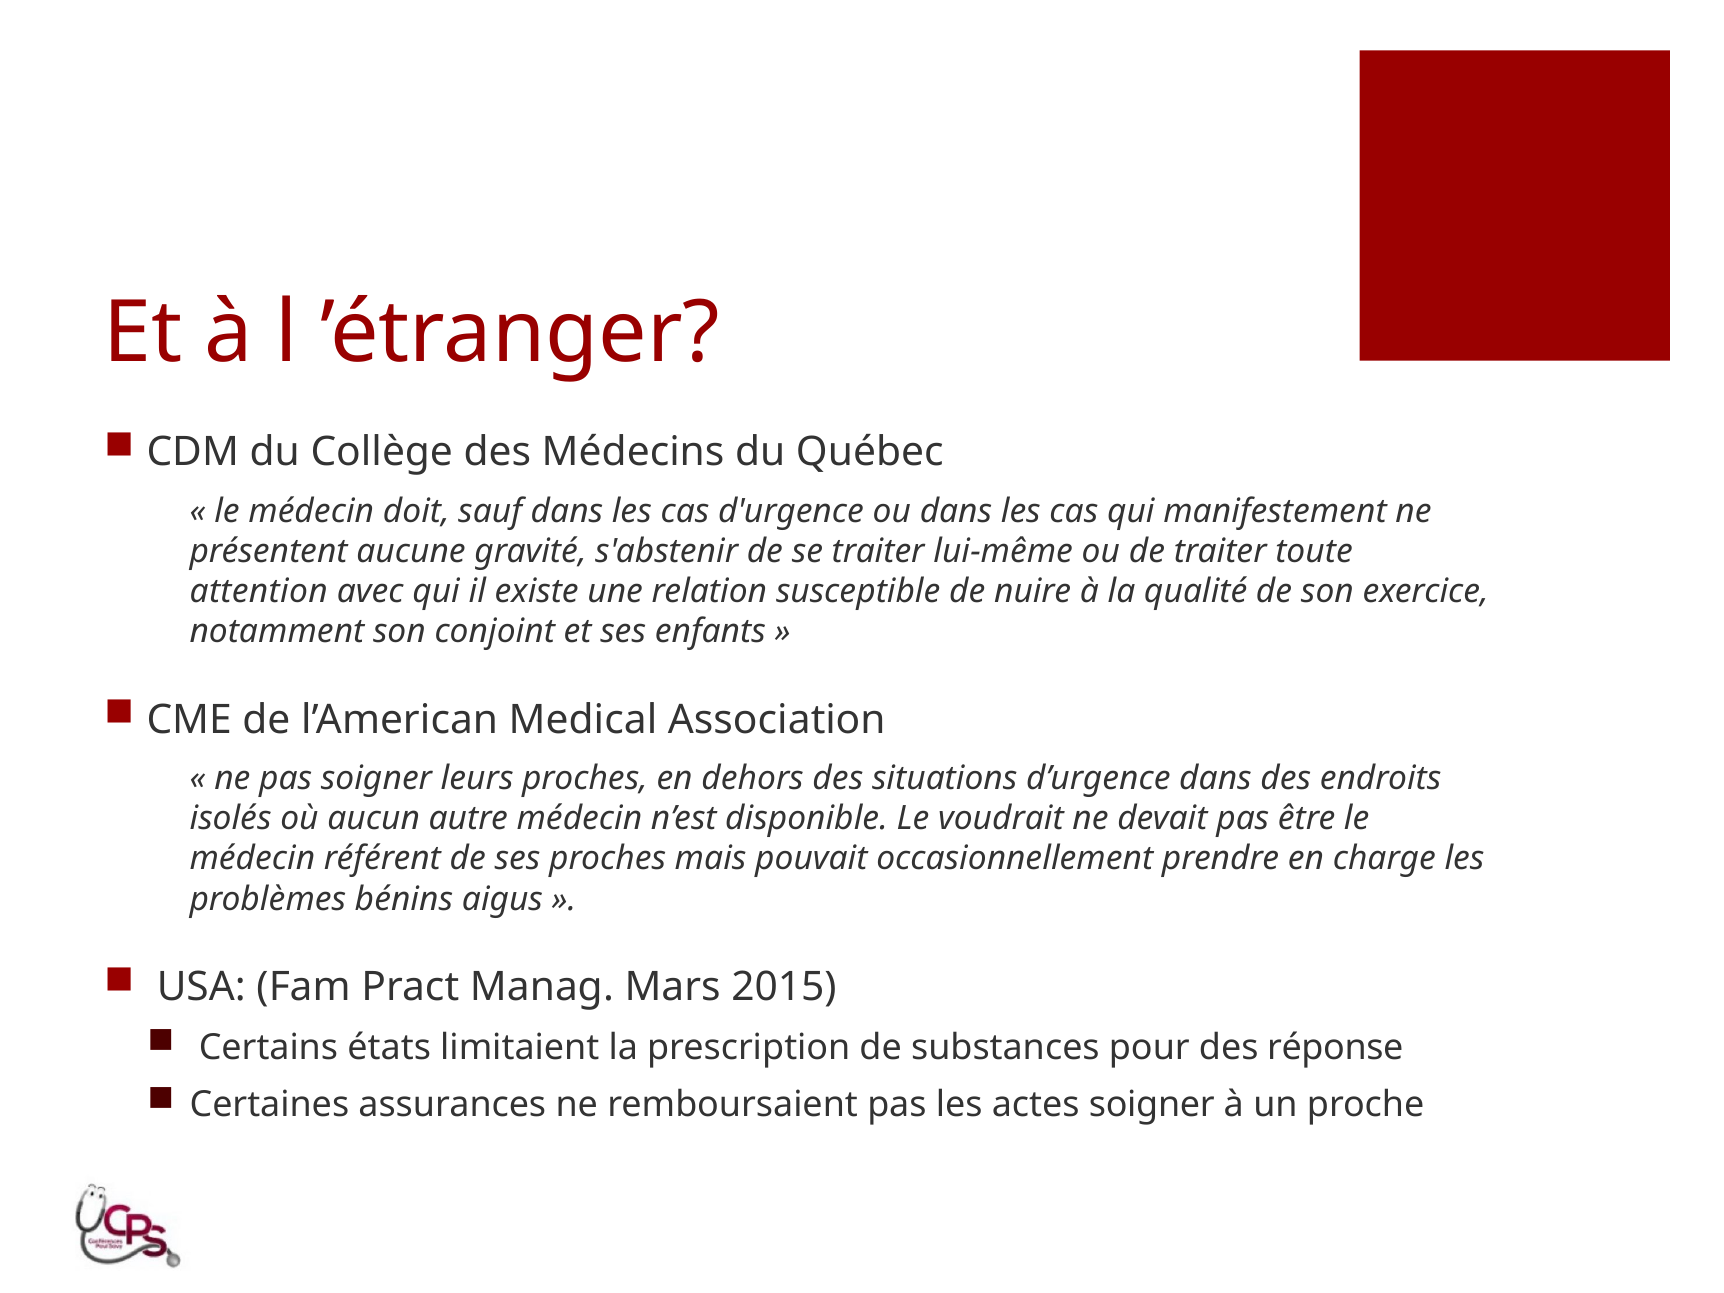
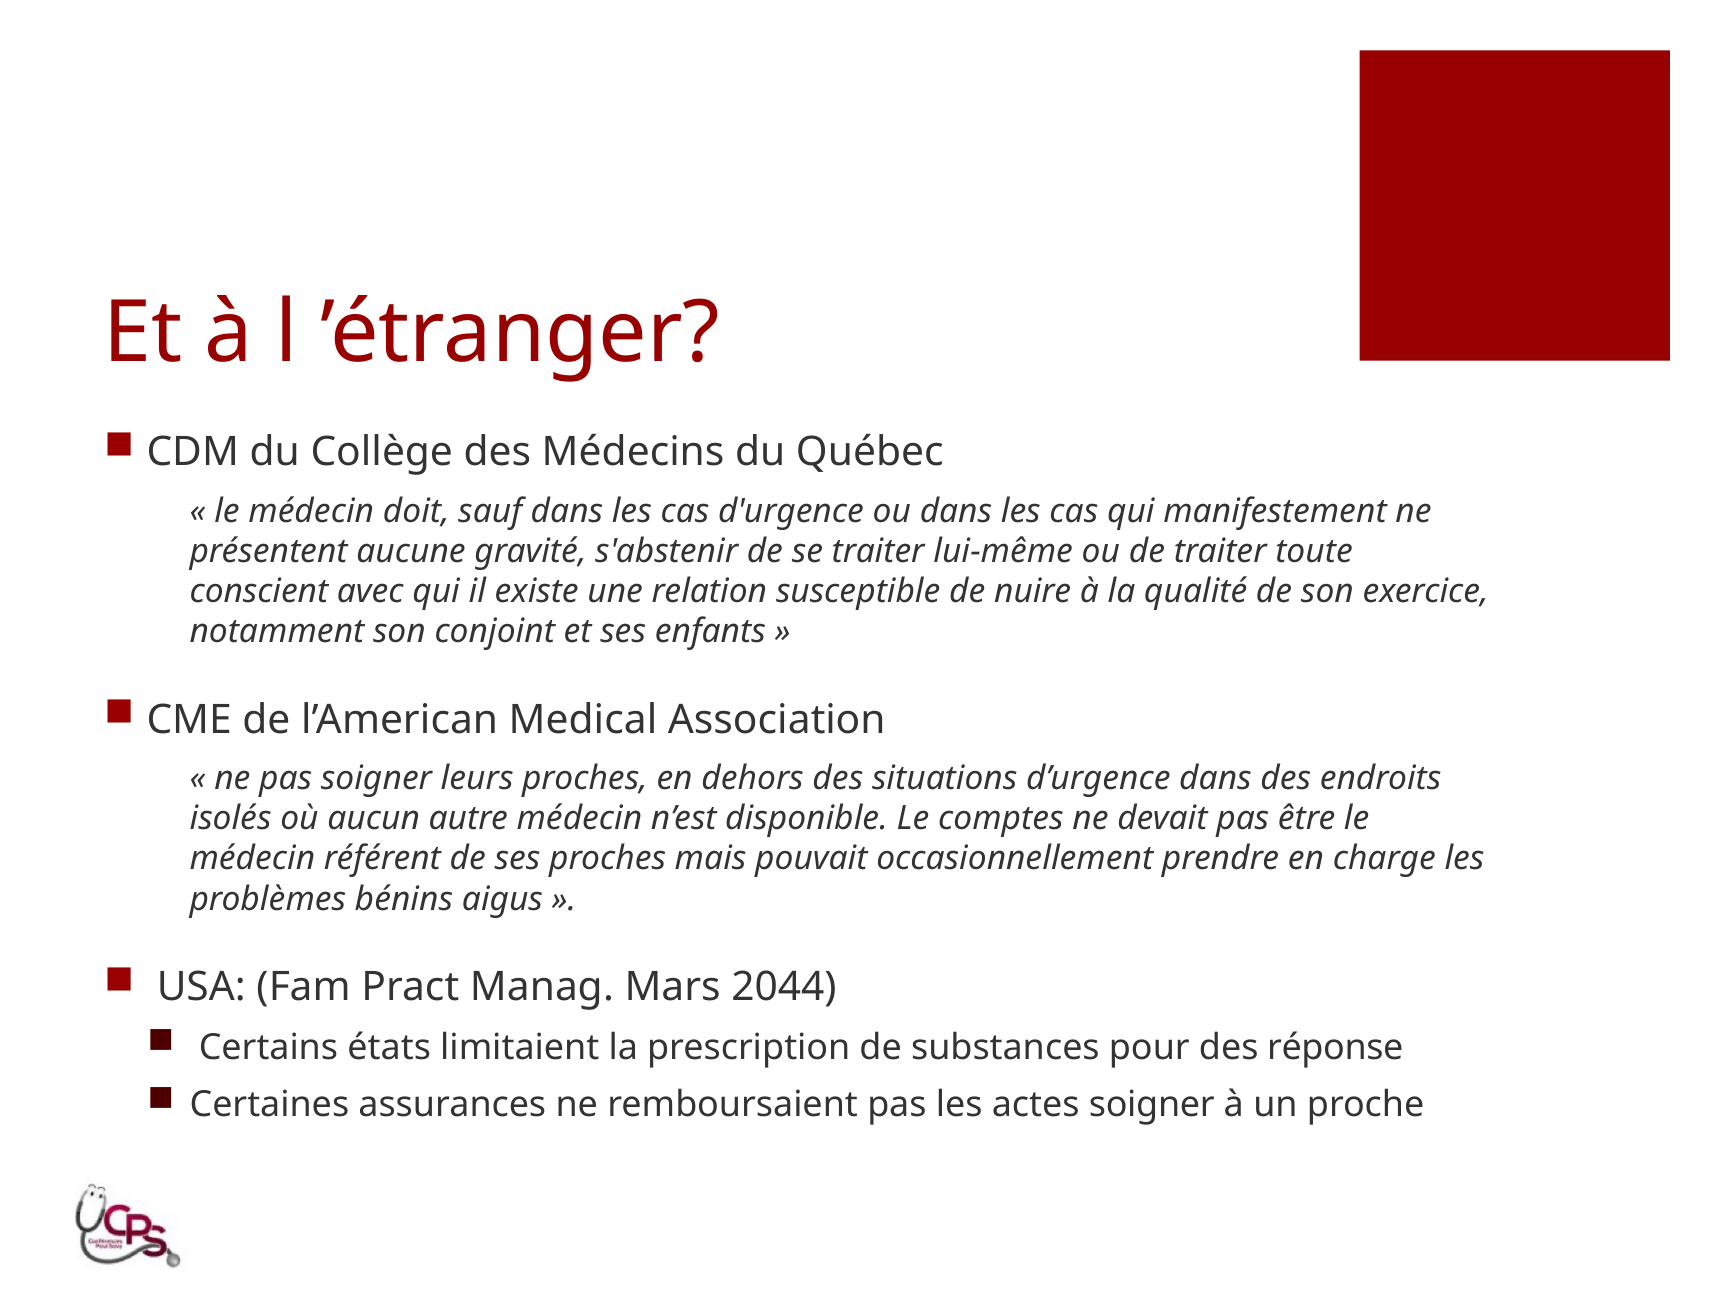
attention: attention -> conscient
voudrait: voudrait -> comptes
2015: 2015 -> 2044
